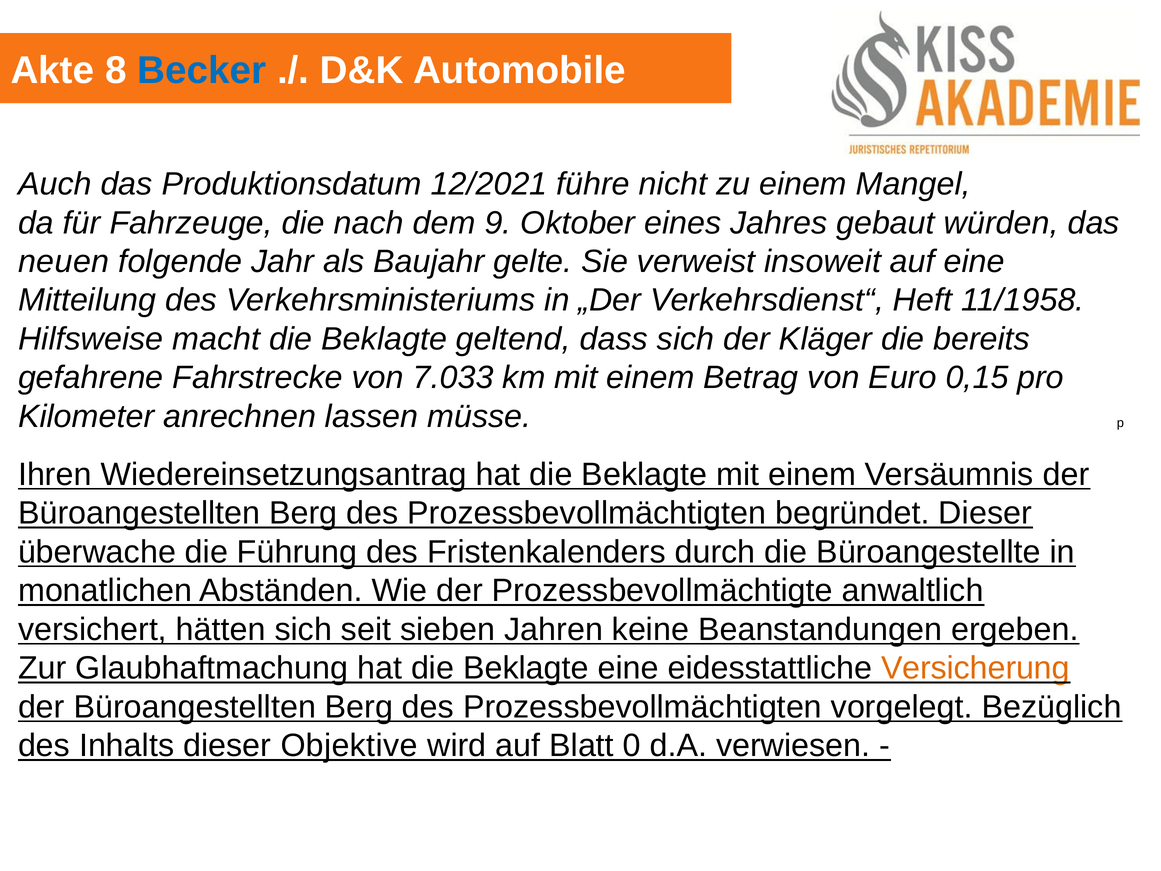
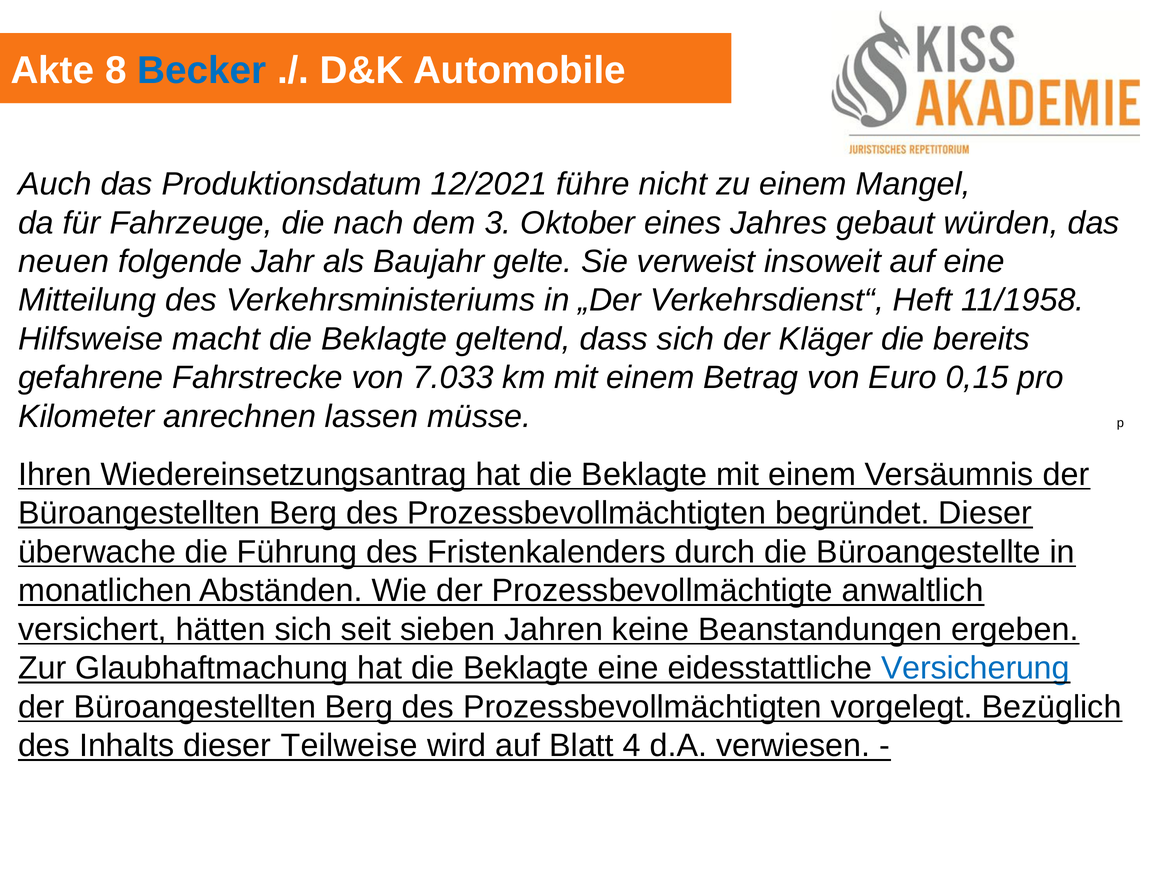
9: 9 -> 3
Versicherung colour: orange -> blue
Objektive: Objektive -> Teilweise
0: 0 -> 4
